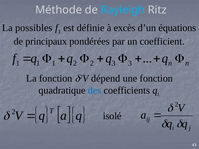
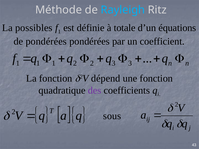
excès: excès -> totale
de principaux: principaux -> pondérées
des colour: blue -> purple
isolé: isolé -> sous
